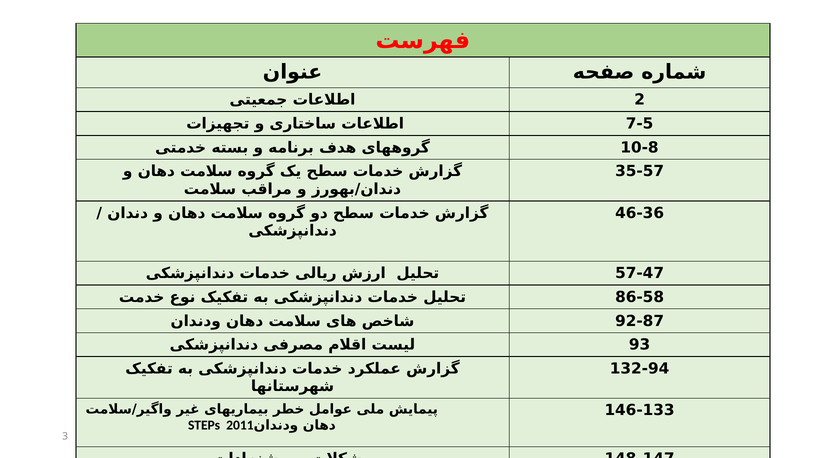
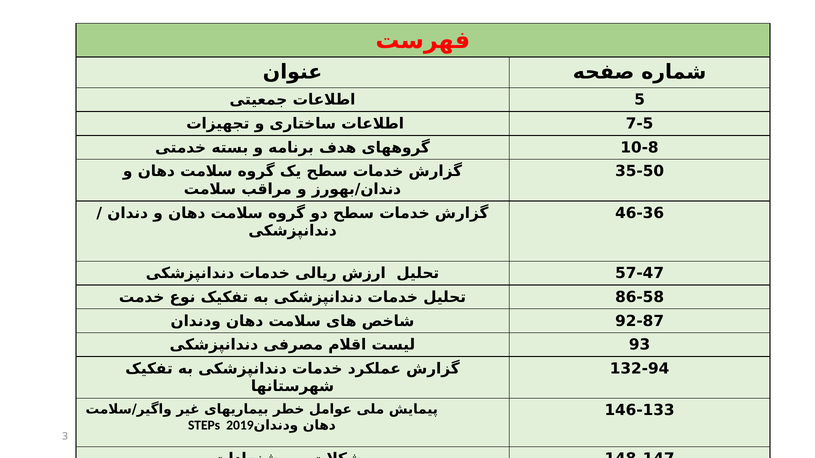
2: 2 -> 5
35-57: 35-57 -> 35-50
2011: 2011 -> 2019
